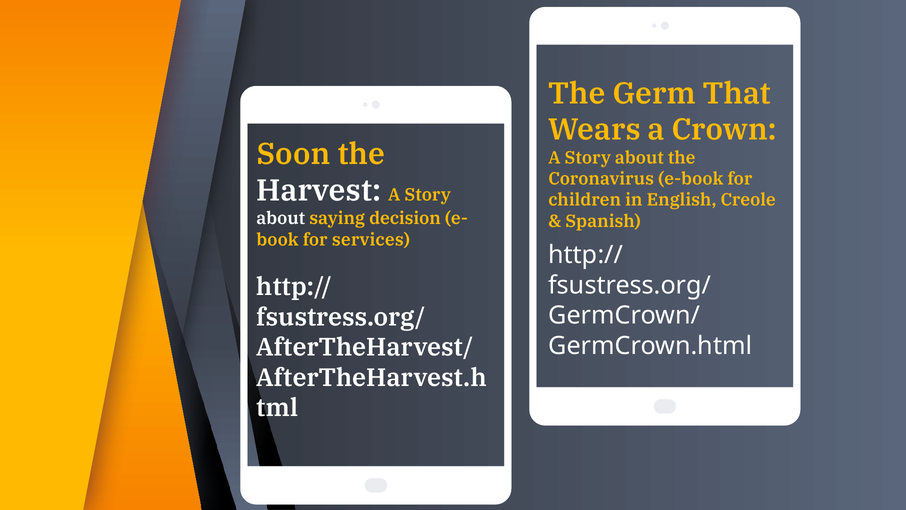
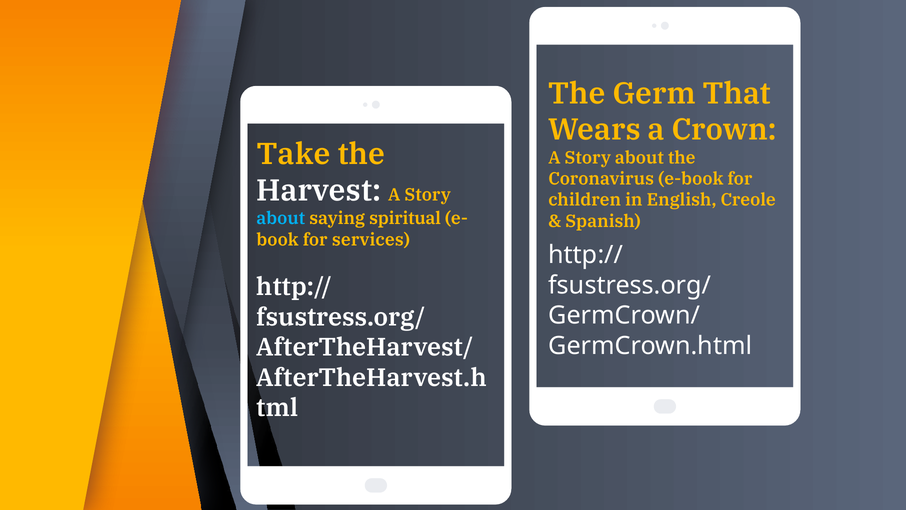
Soon: Soon -> Take
about at (281, 218) colour: white -> light blue
decision: decision -> spiritual
